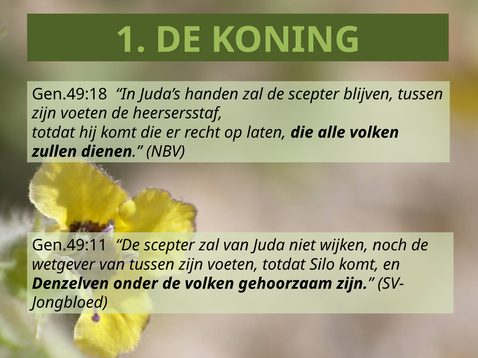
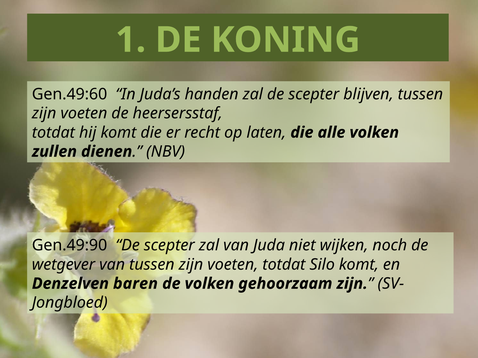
Gen.49:18: Gen.49:18 -> Gen.49:60
Gen.49:11: Gen.49:11 -> Gen.49:90
onder: onder -> baren
